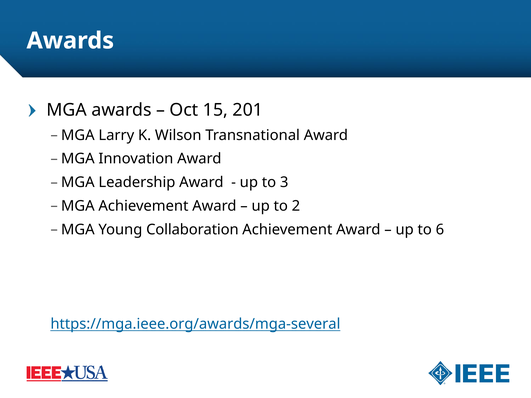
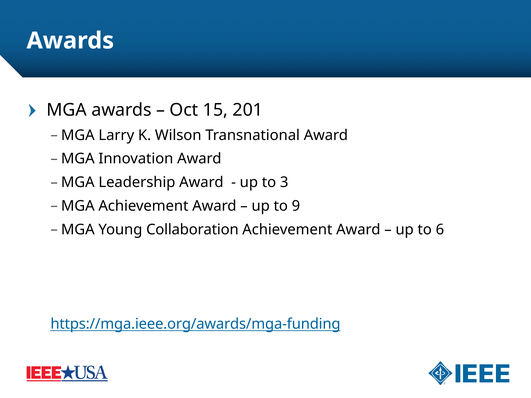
2: 2 -> 9
https://mga.ieee.org/awards/mga-several: https://mga.ieee.org/awards/mga-several -> https://mga.ieee.org/awards/mga-funding
